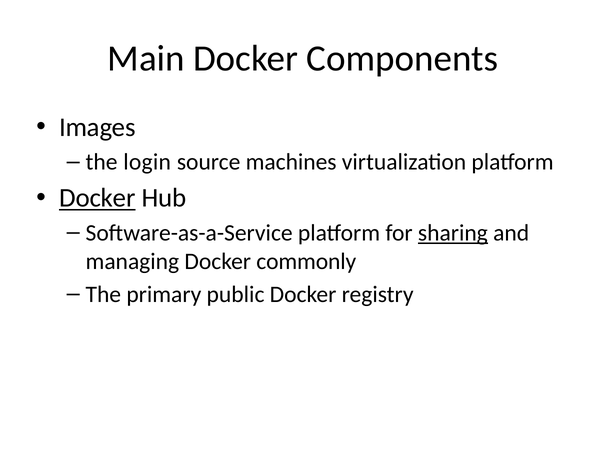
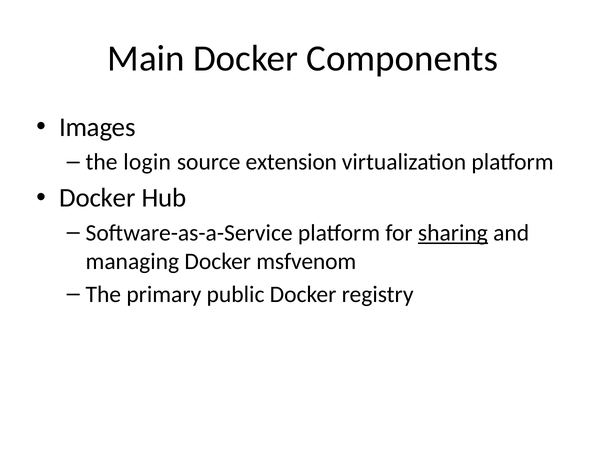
machines: machines -> extension
Docker at (97, 198) underline: present -> none
commonly: commonly -> msfvenom
